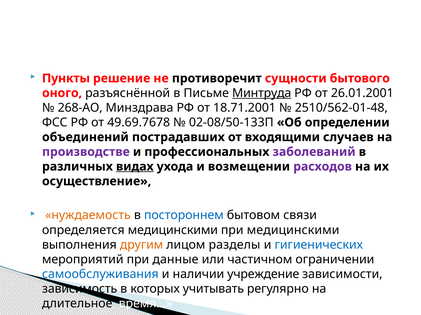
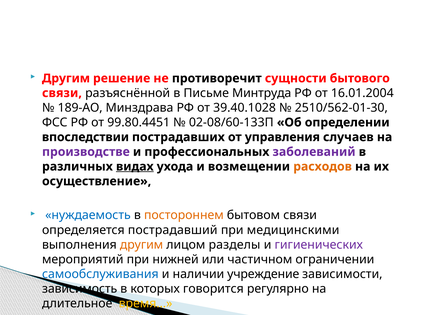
Пункты at (66, 79): Пункты -> Другим
оного at (62, 93): оного -> связи
Минтруда underline: present -> none
26.01.2001: 26.01.2001 -> 16.01.2004
268-АО: 268-АО -> 189-АО
18.71.2001: 18.71.2001 -> 39.40.1028
2510/562-01-48: 2510/562-01-48 -> 2510/562-01-30
49.69.7678: 49.69.7678 -> 99.80.4451
02-08/50-133П: 02-08/50-133П -> 02-08/60-133П
объединений: объединений -> впоследствии
входящими: входящими -> управления
расходов colour: purple -> orange
нуждаемость colour: orange -> blue
постороннем colour: blue -> orange
определяется медицинскими: медицинскими -> пострадавший
гигиенических colour: blue -> purple
данные: данные -> нижней
учитывать: учитывать -> говорится
время… colour: white -> yellow
